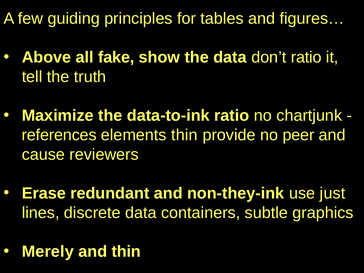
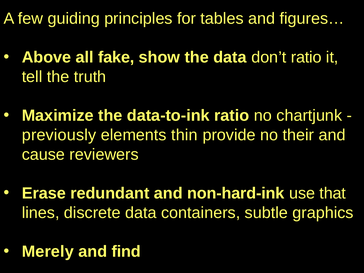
references: references -> previously
peer: peer -> their
non-they-ink: non-they-ink -> non-hard-ink
just: just -> that
and thin: thin -> find
